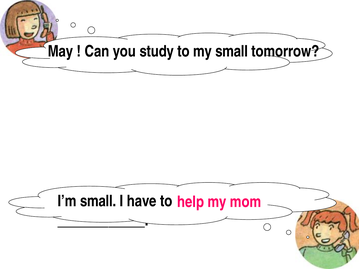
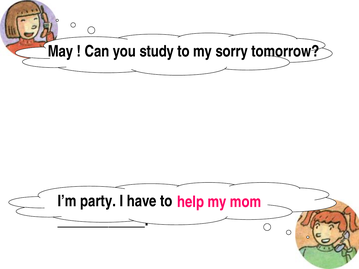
my small: small -> sorry
I’m small: small -> party
